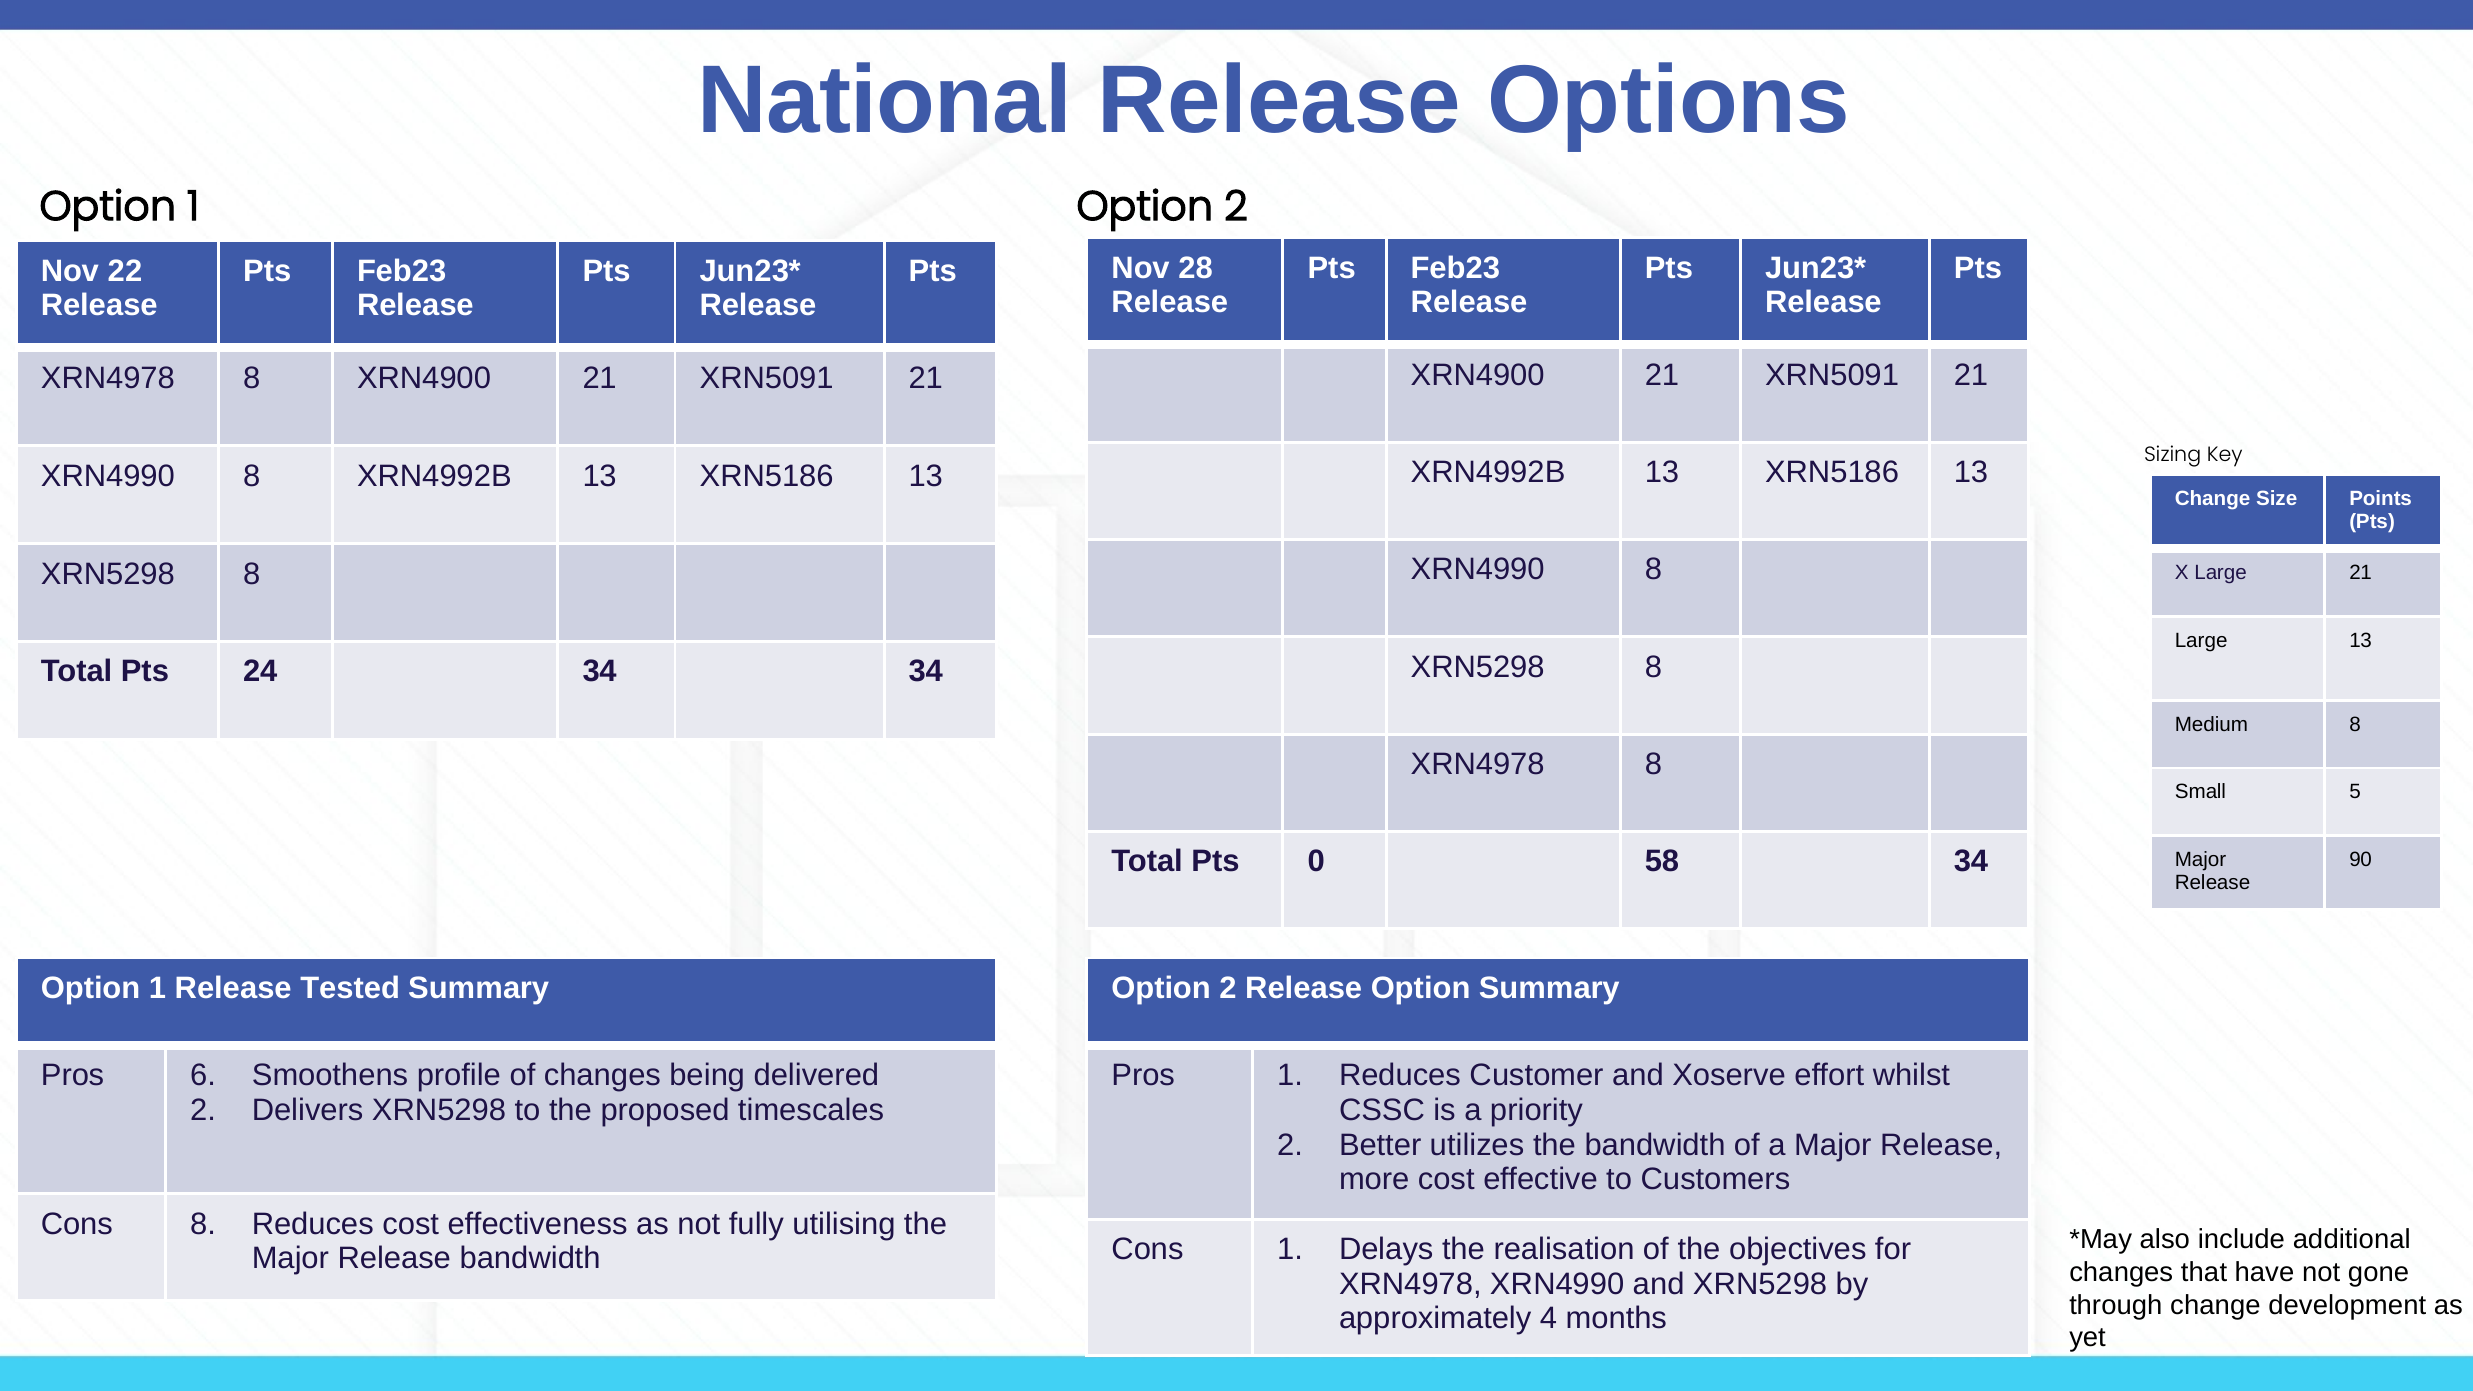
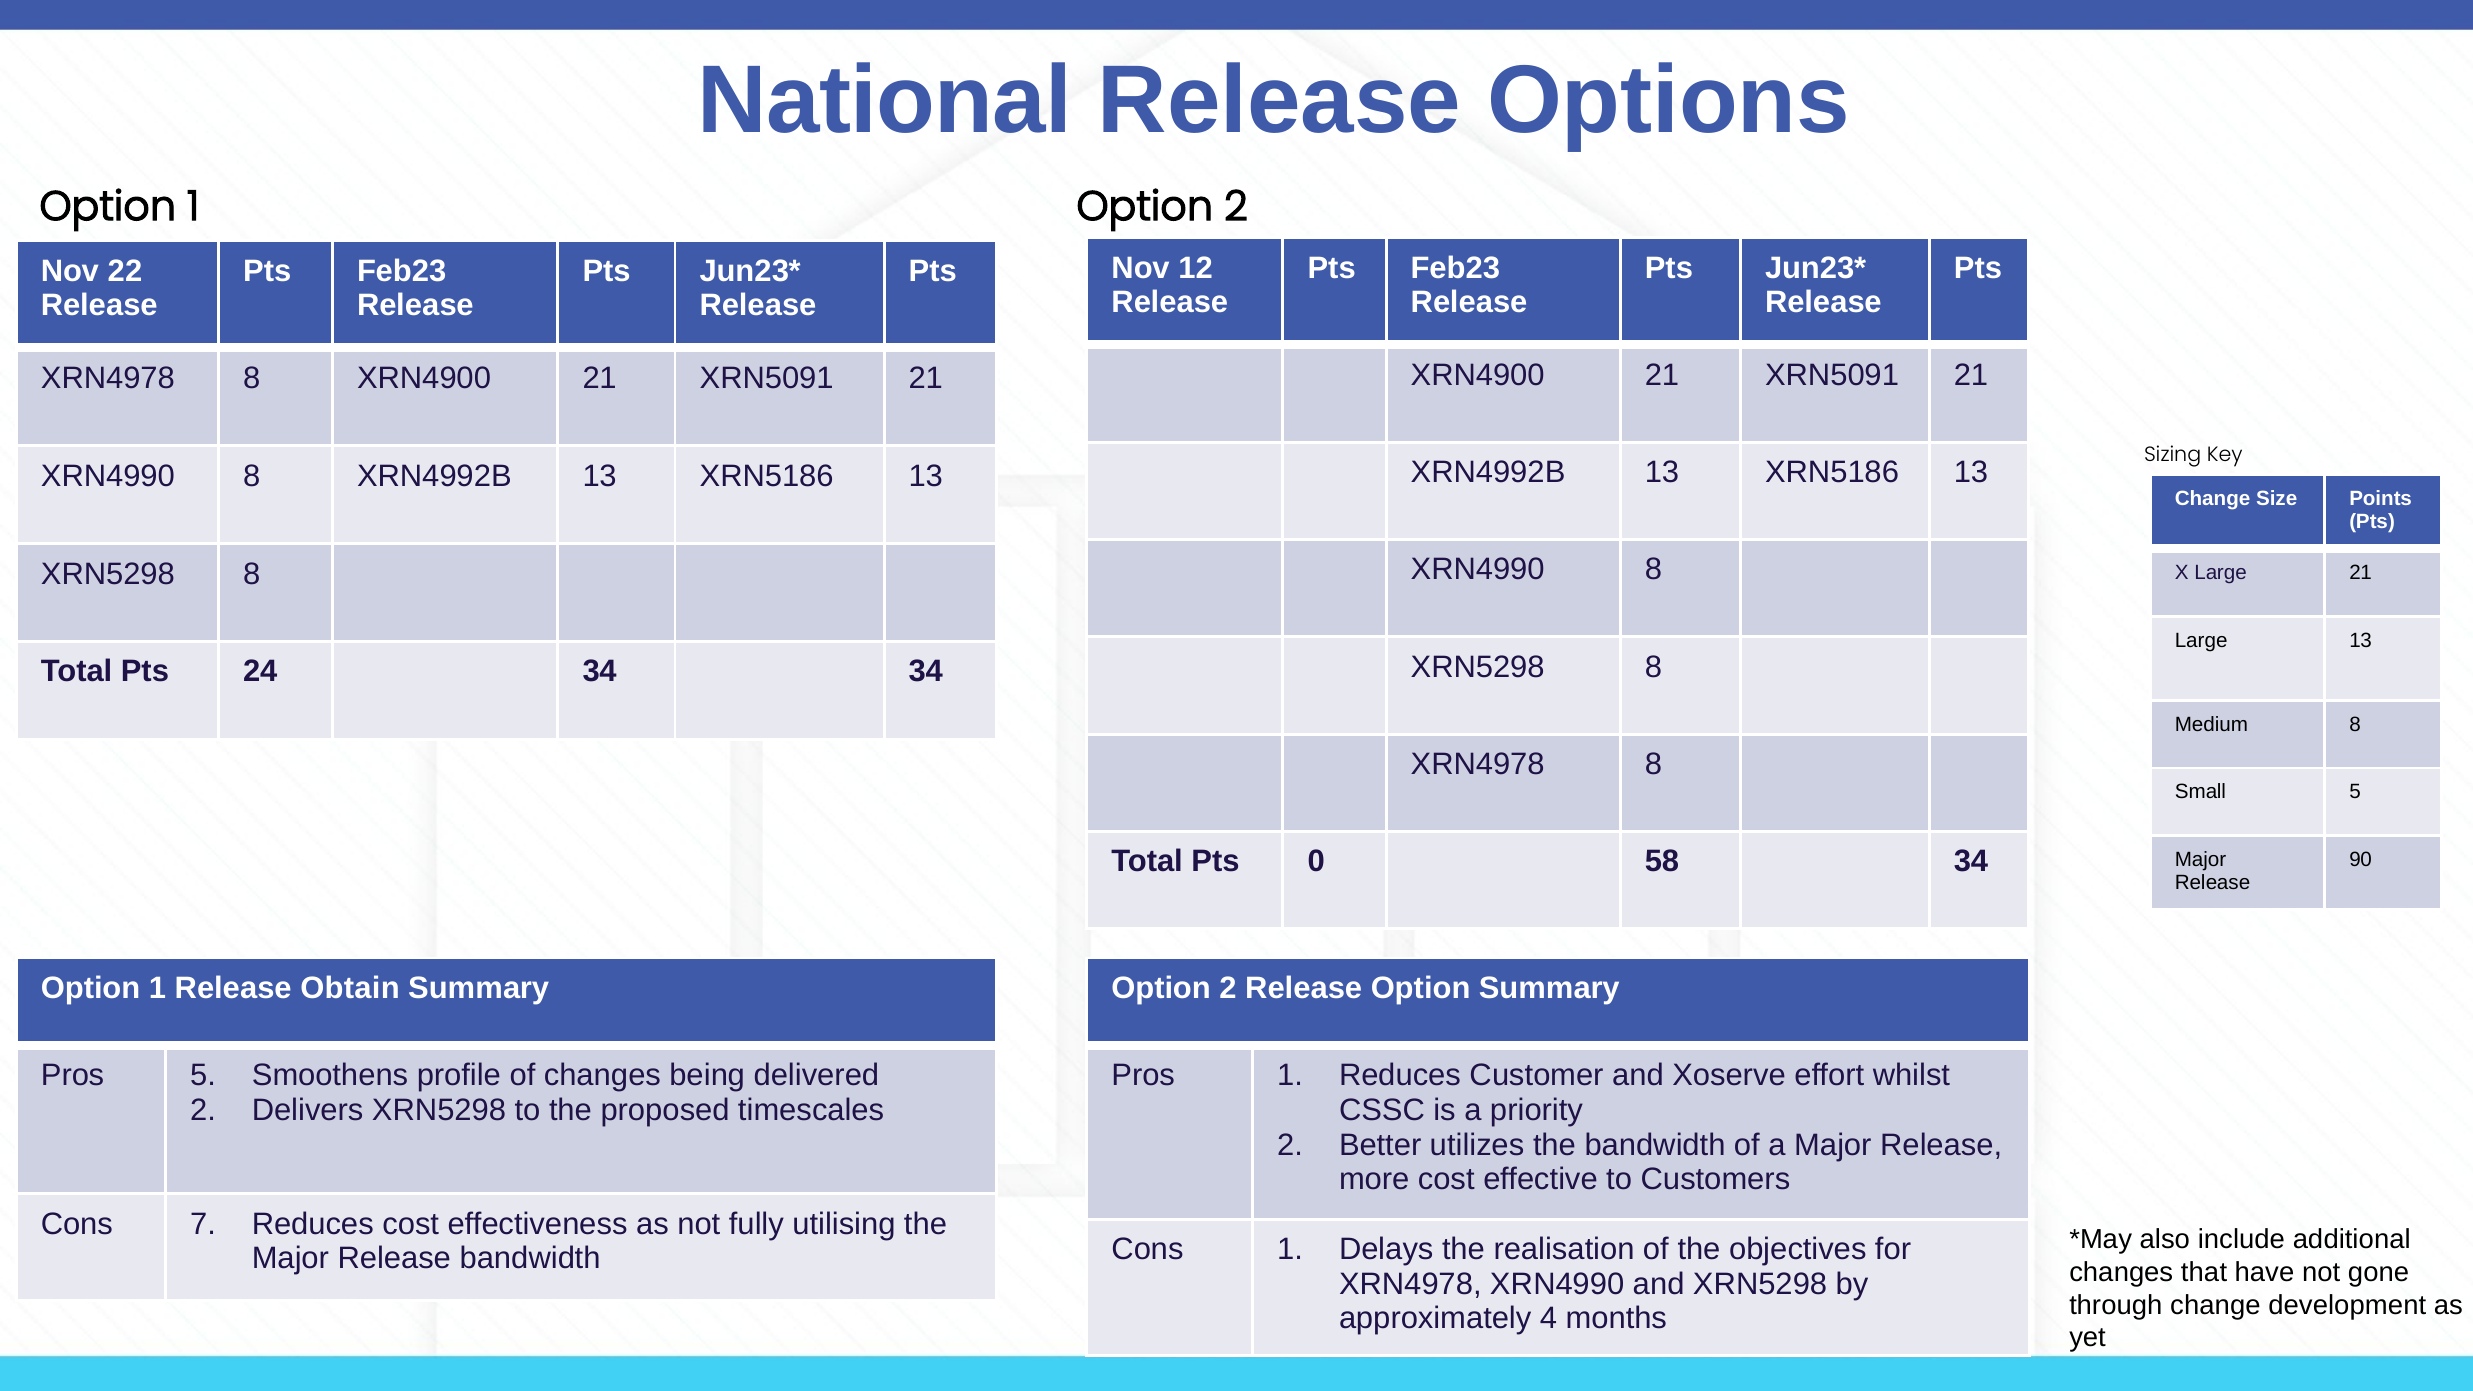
28: 28 -> 12
Tested: Tested -> Obtain
Pros 6: 6 -> 5
Cons 8: 8 -> 7
